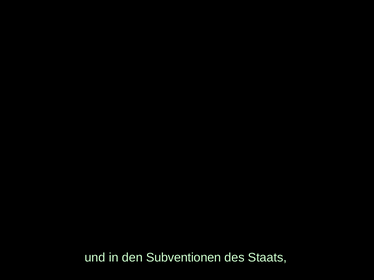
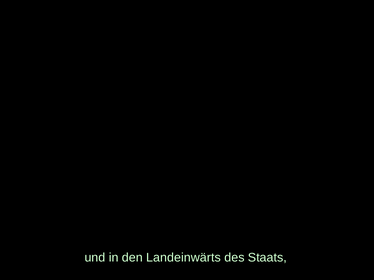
Subventionen: Subventionen -> Landeinwärts
